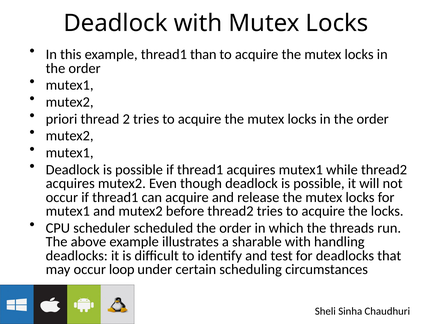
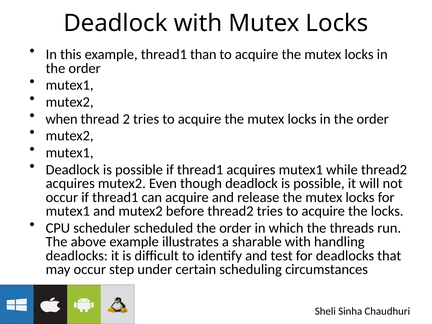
priori: priori -> when
loop: loop -> step
